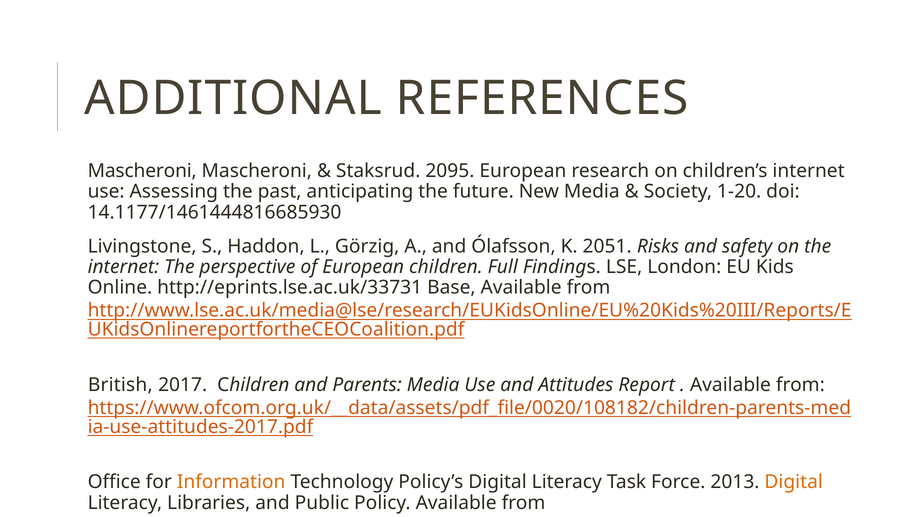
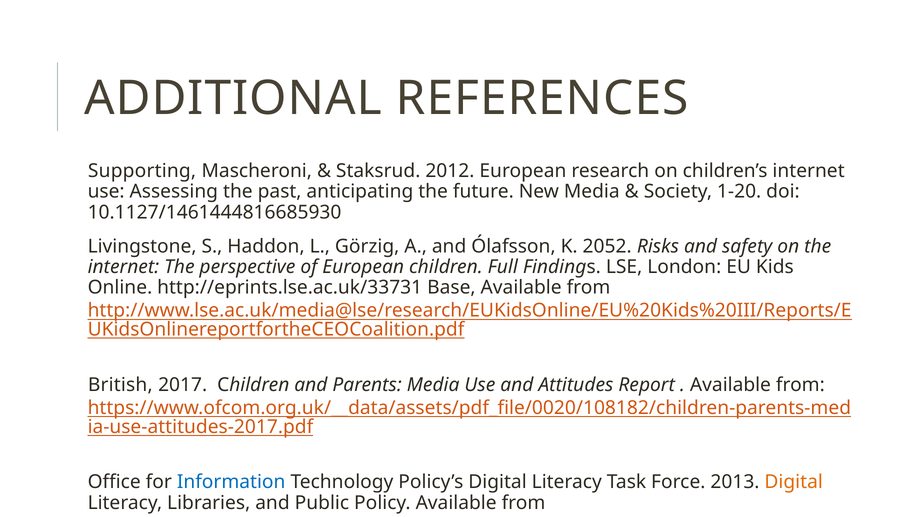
Mascheroni at (142, 171): Mascheroni -> Supporting
2095: 2095 -> 2012
14.1177/1461444816685930: 14.1177/1461444816685930 -> 10.1127/1461444816685930
2051: 2051 -> 2052
Information colour: orange -> blue
